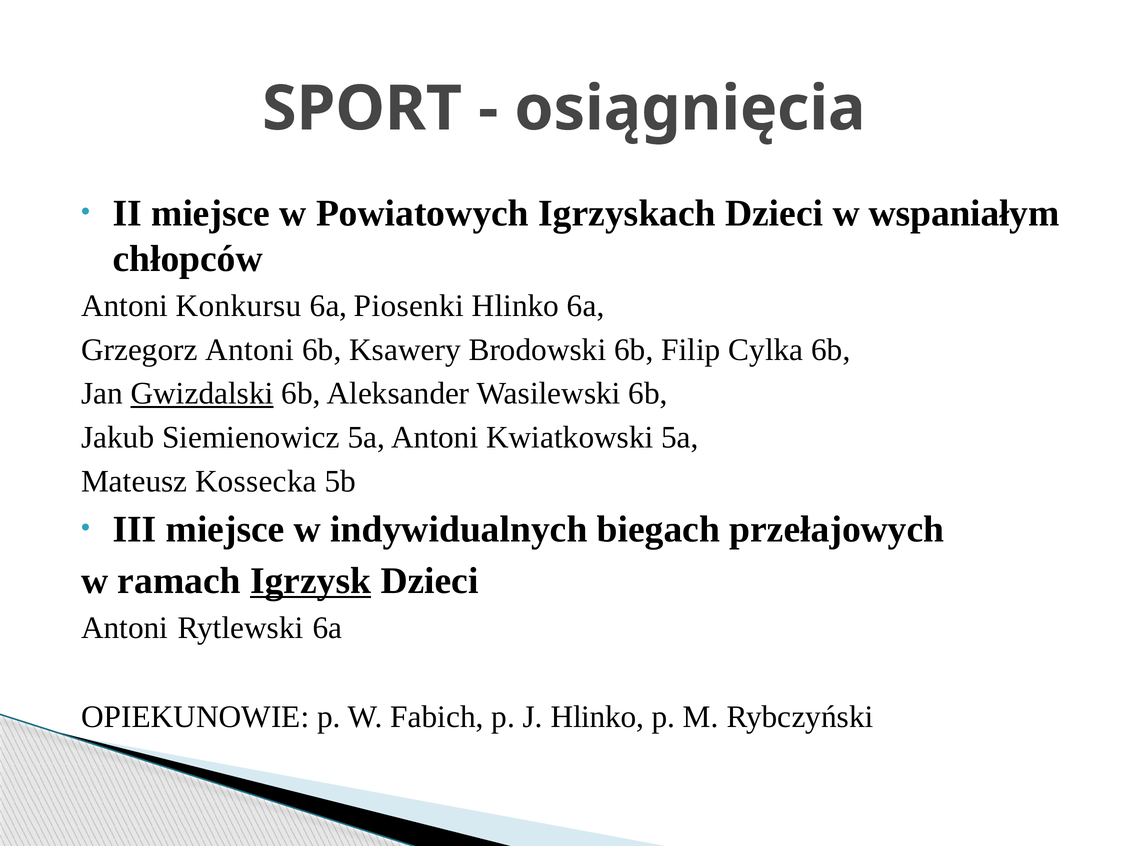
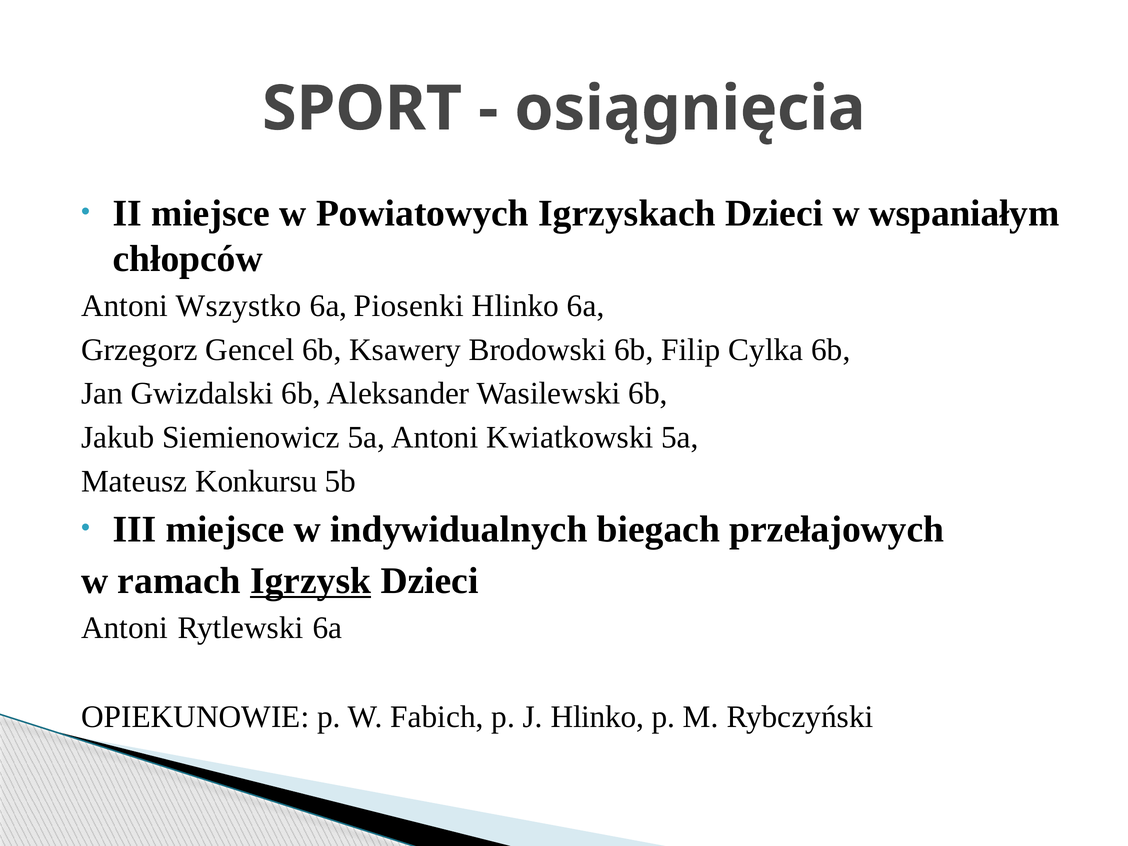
Konkursu: Konkursu -> Wszystko
Grzegorz Antoni: Antoni -> Gencel
Gwizdalski underline: present -> none
Kossecka: Kossecka -> Konkursu
